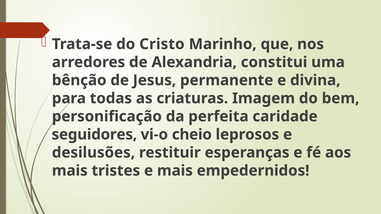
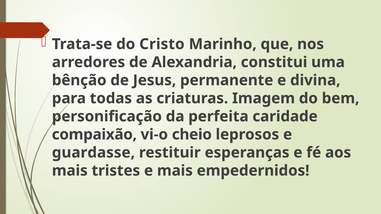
seguidores: seguidores -> compaixão
desilusões: desilusões -> guardasse
